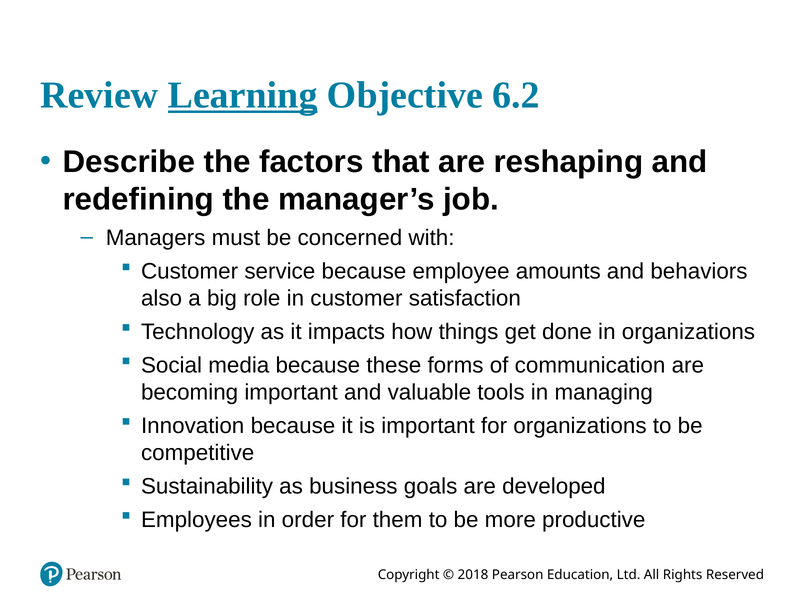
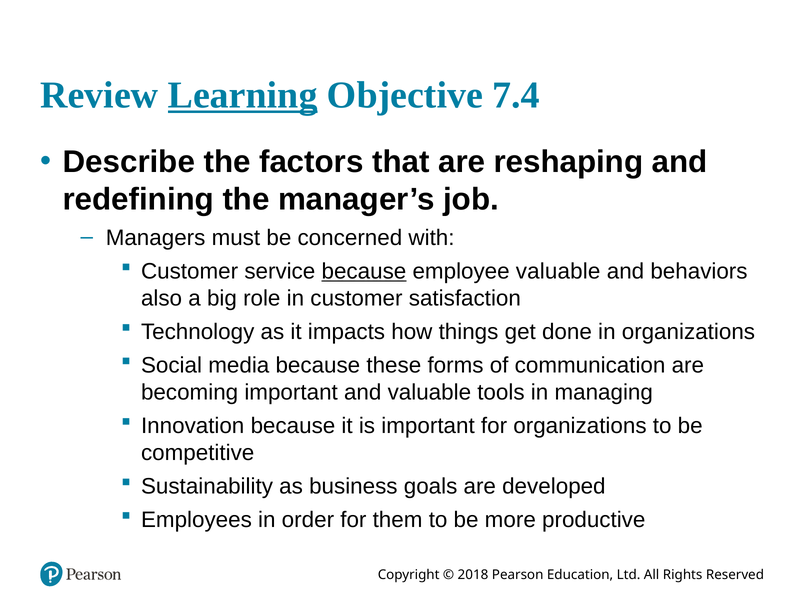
6.2: 6.2 -> 7.4
because at (364, 272) underline: none -> present
employee amounts: amounts -> valuable
